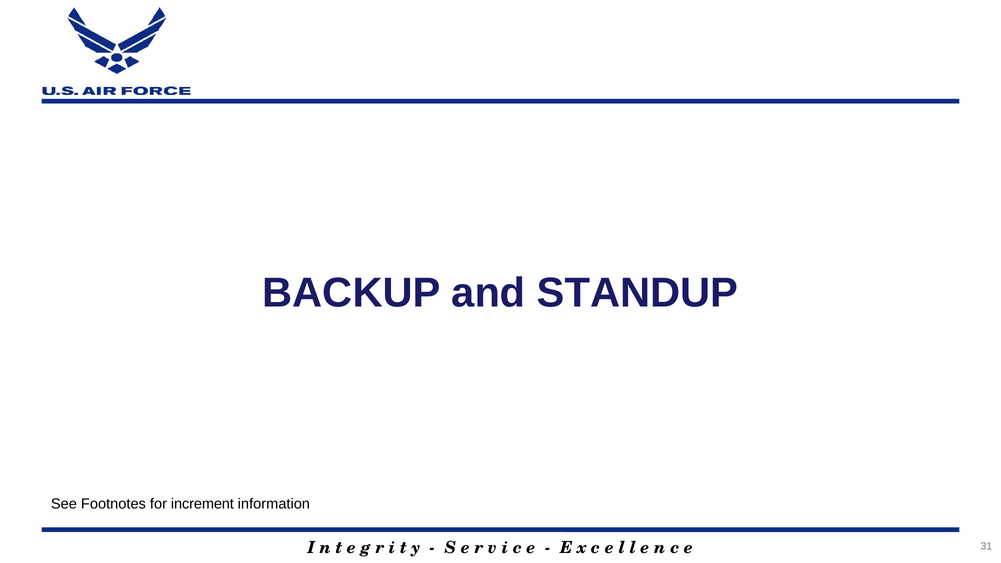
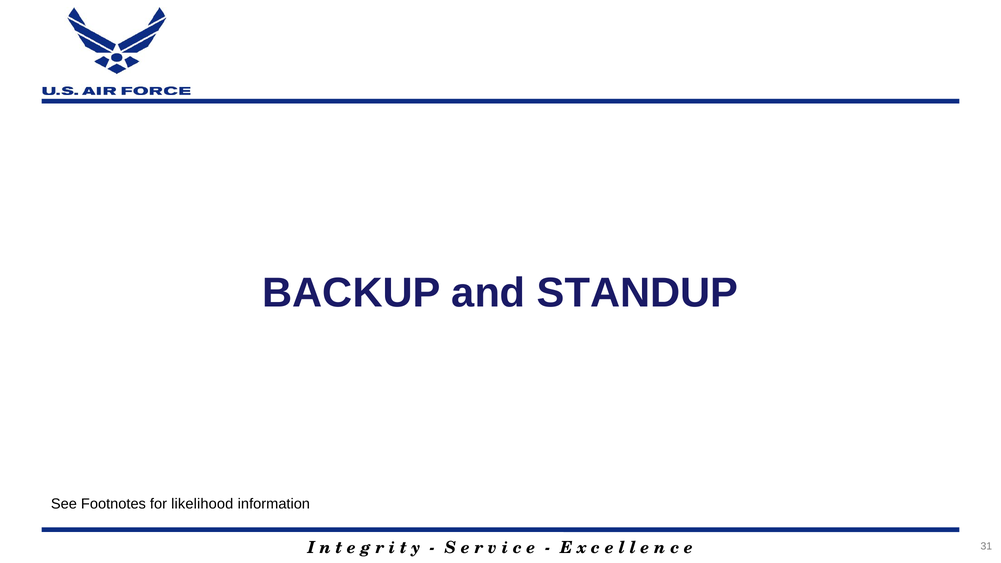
increment: increment -> likelihood
